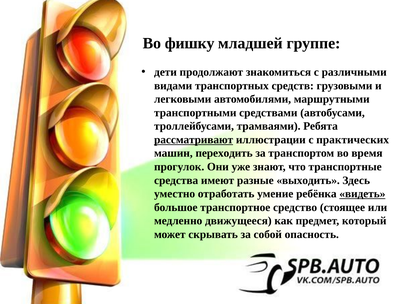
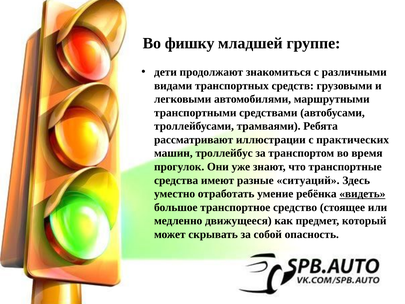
рассматривают underline: present -> none
переходить: переходить -> троллейбус
выходить: выходить -> ситуаций
